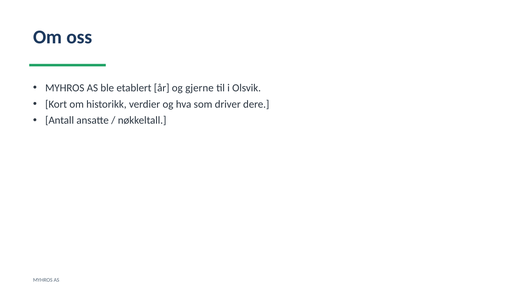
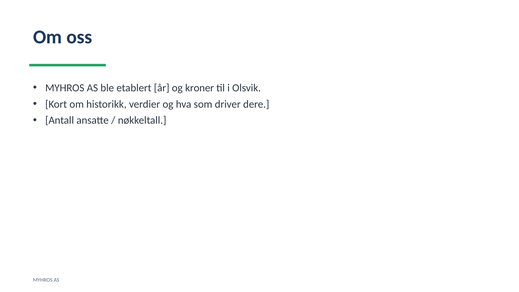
gjerne: gjerne -> kroner
